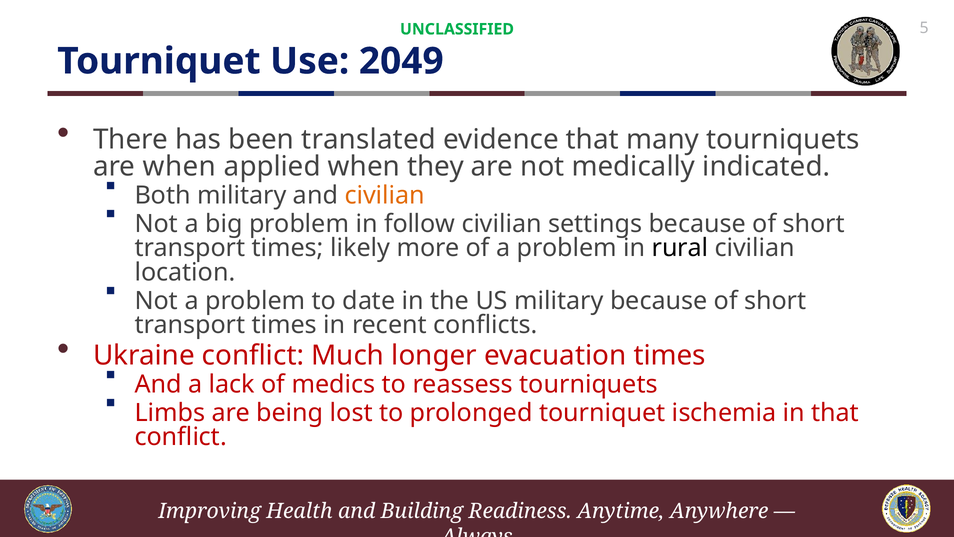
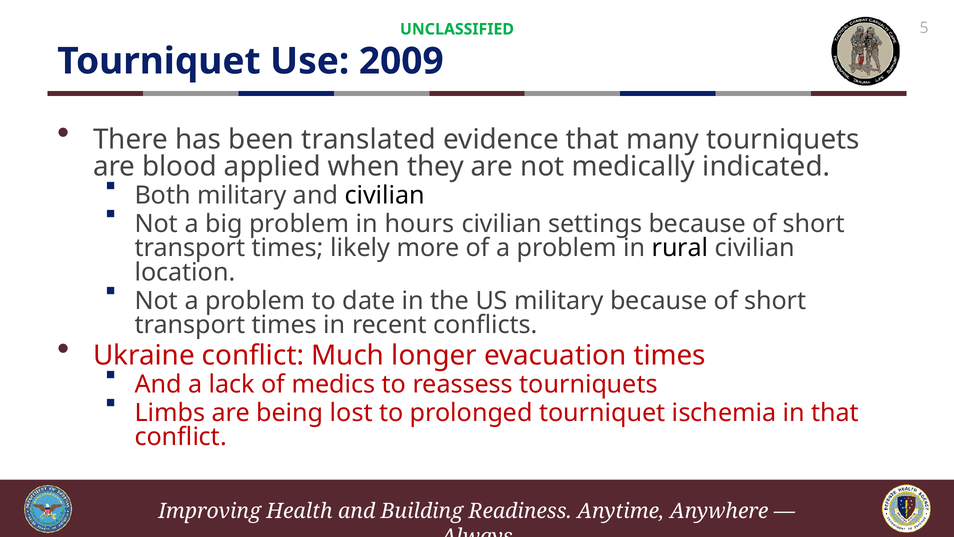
2049: 2049 -> 2009
when at (179, 166): when -> blood
civilian at (385, 195) colour: orange -> black
follow: follow -> hours
